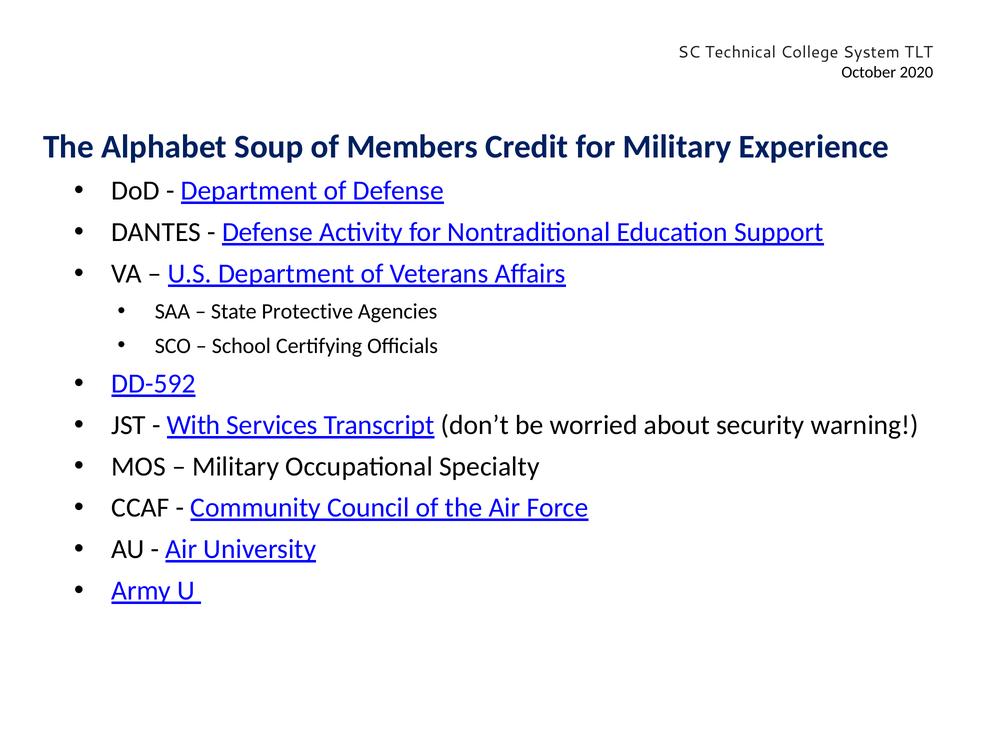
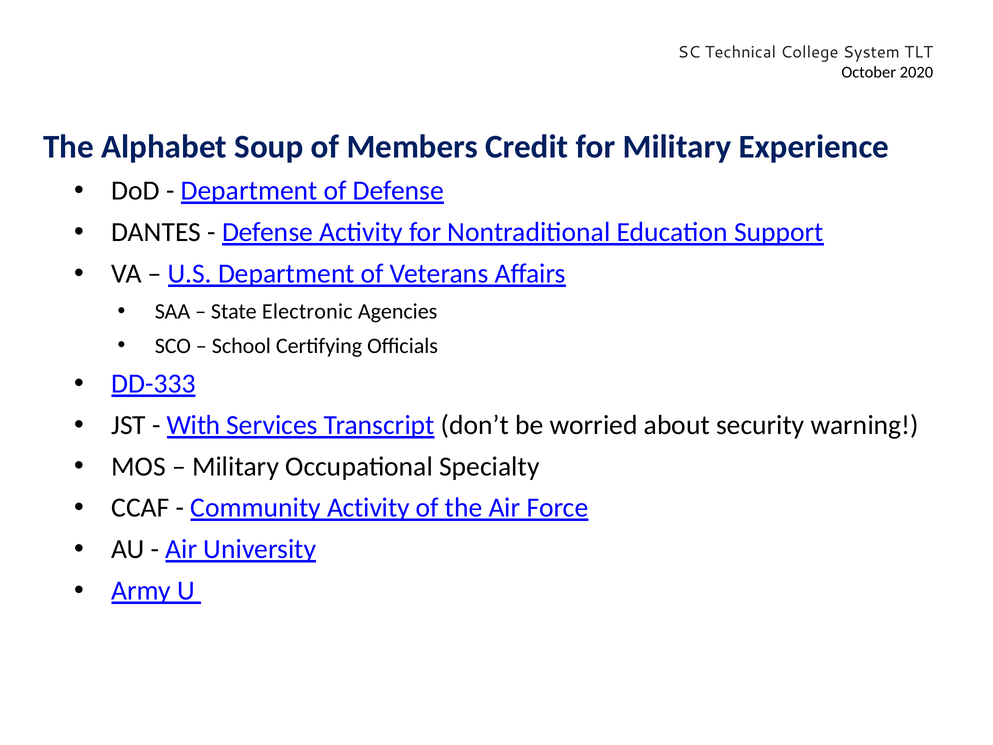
Protective: Protective -> Electronic
DD-592: DD-592 -> DD-333
Community Council: Council -> Activity
